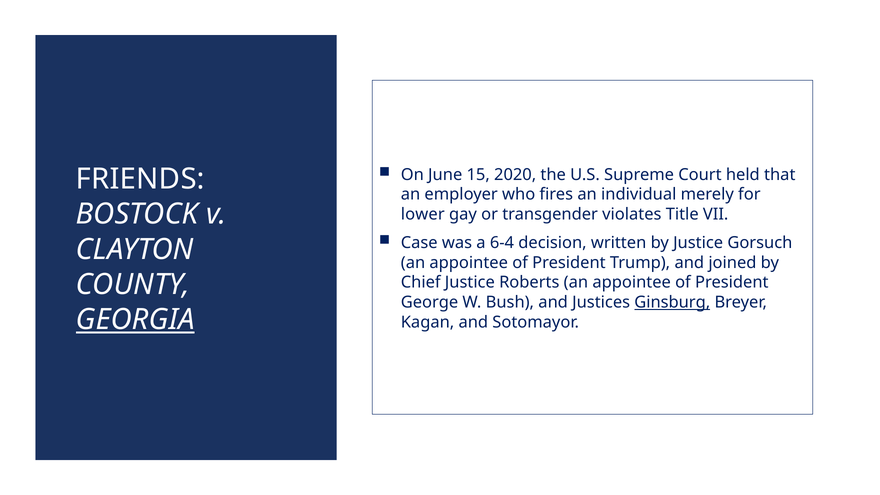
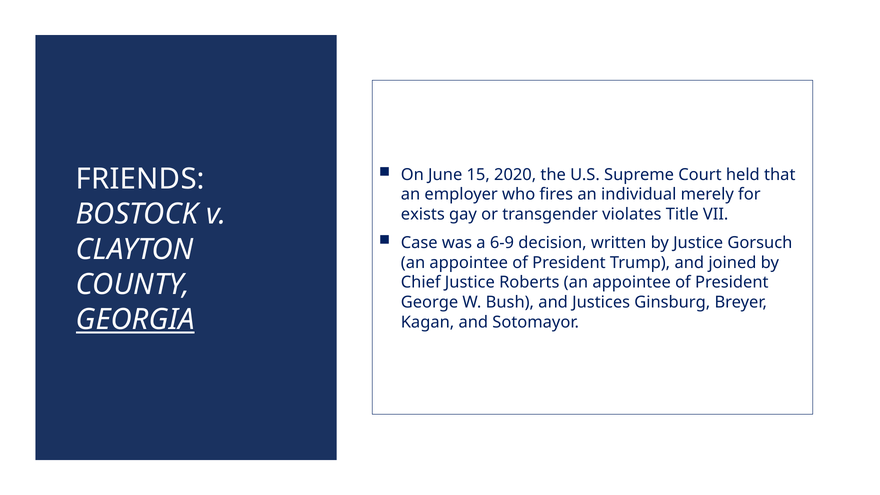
lower: lower -> exists
6-4: 6-4 -> 6-9
Ginsburg underline: present -> none
